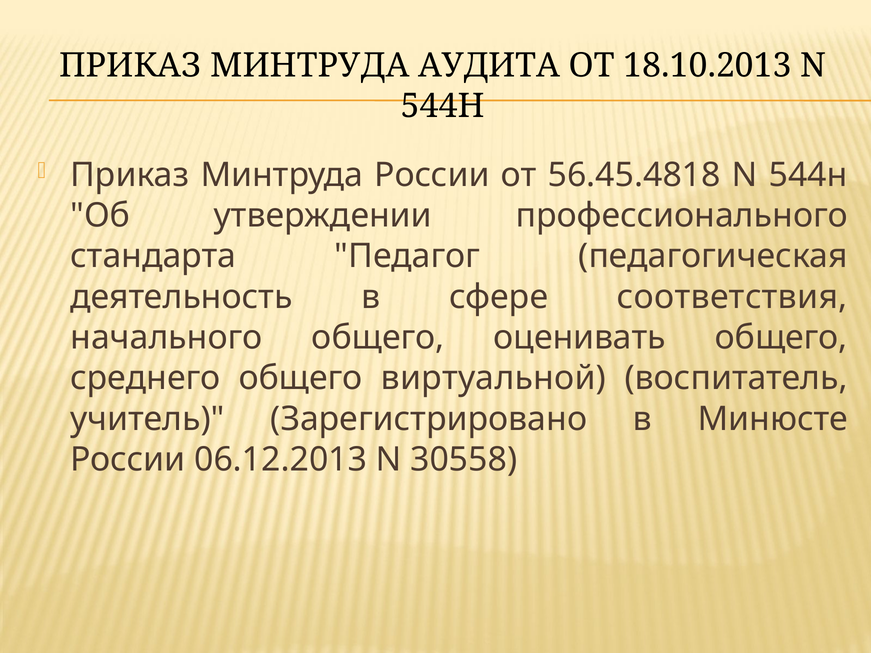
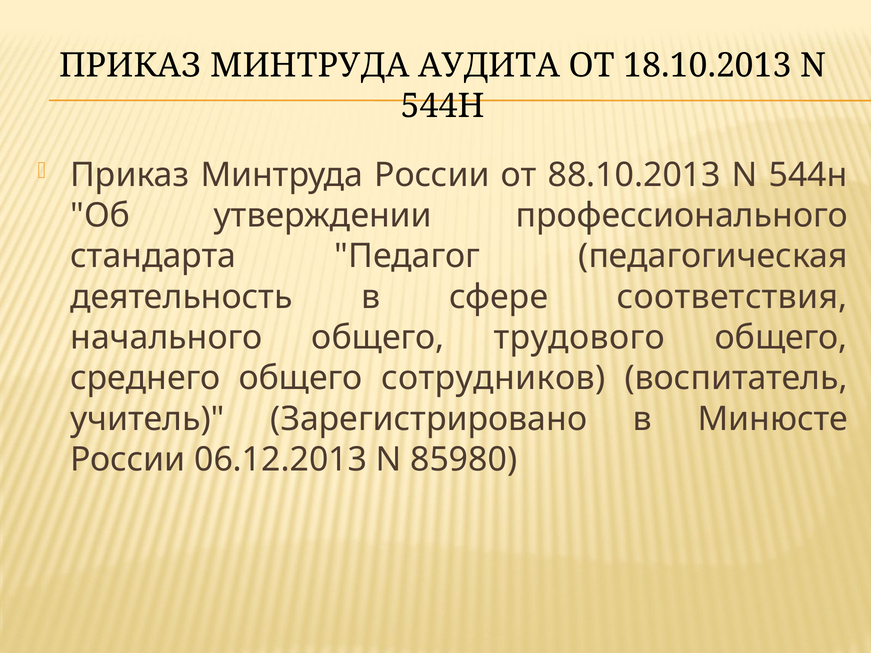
56.45.4818: 56.45.4818 -> 88.10.2013
оценивать: оценивать -> трудового
виртуальной: виртуальной -> сотрудников
30558: 30558 -> 85980
